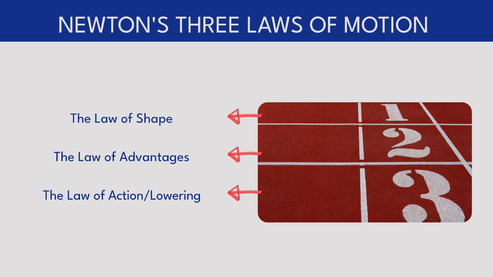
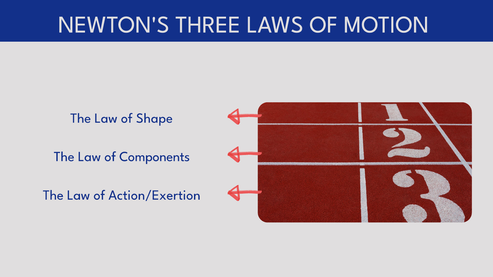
Advantages: Advantages -> Components
Action/Lowering: Action/Lowering -> Action/Exertion
